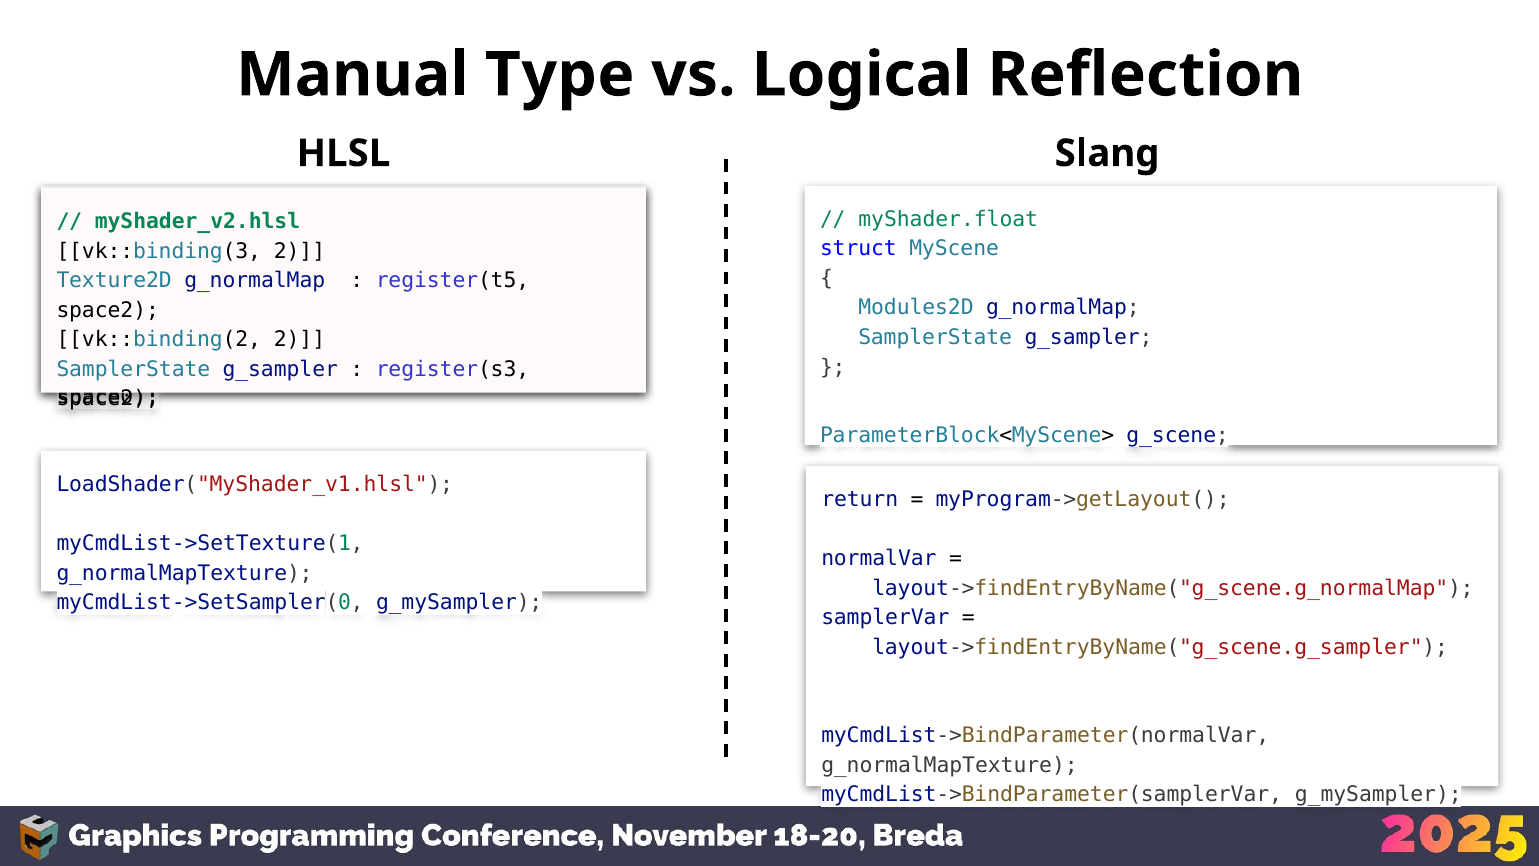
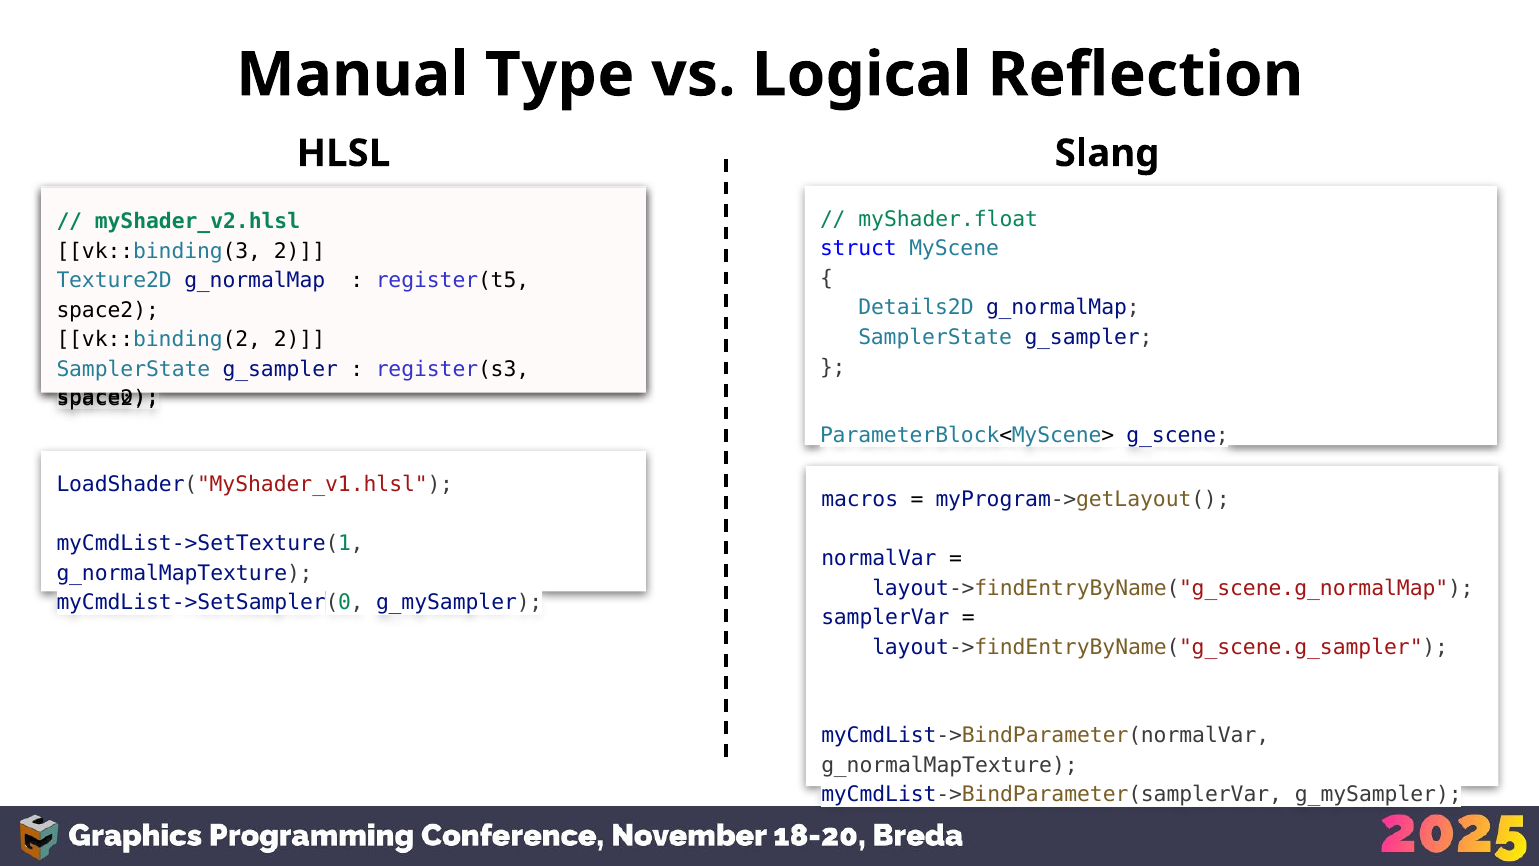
Modules2D: Modules2D -> Details2D
return: return -> macros
